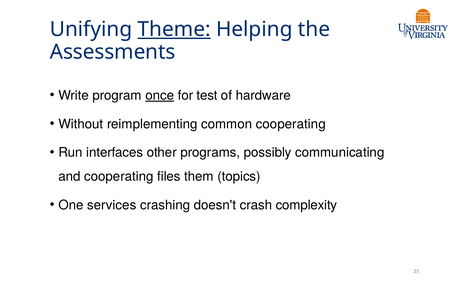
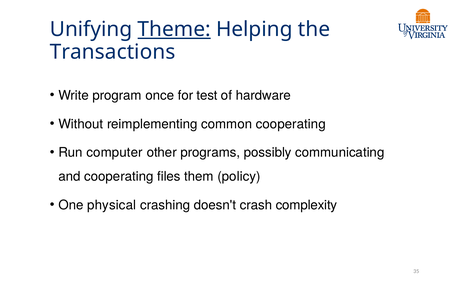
Assessments: Assessments -> Transactions
once underline: present -> none
interfaces: interfaces -> computer
topics: topics -> policy
services: services -> physical
